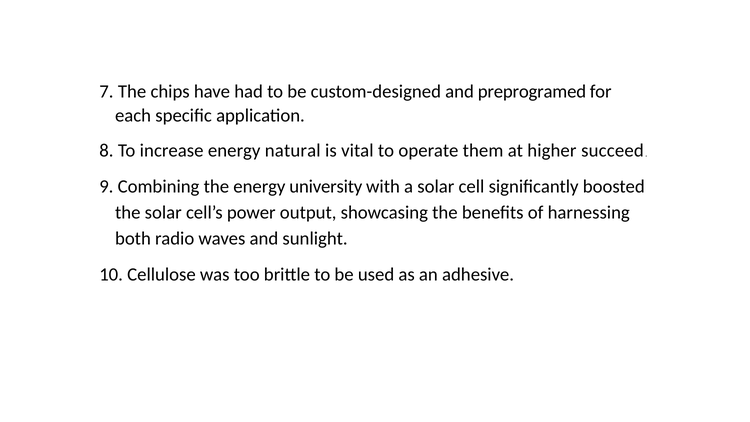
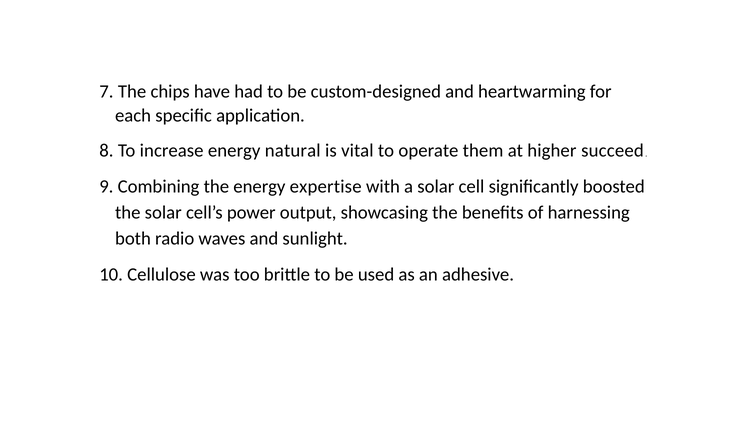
preprogramed: preprogramed -> heartwarming
university: university -> expertise
